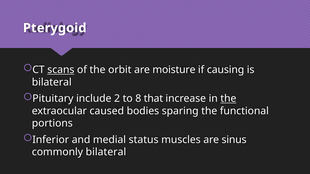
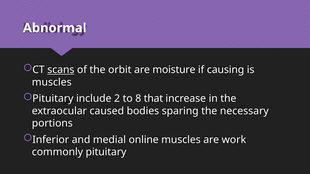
Pterygoid: Pterygoid -> Abnormal
bilateral at (52, 82): bilateral -> muscles
the at (228, 99) underline: present -> none
functional: functional -> necessary
status: status -> online
sinus: sinus -> work
commonly bilateral: bilateral -> pituitary
